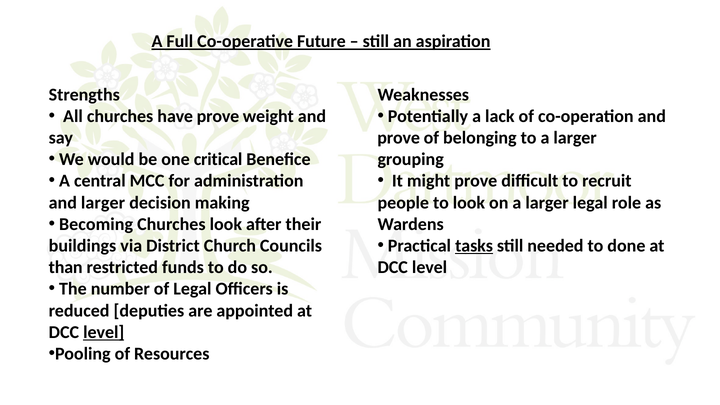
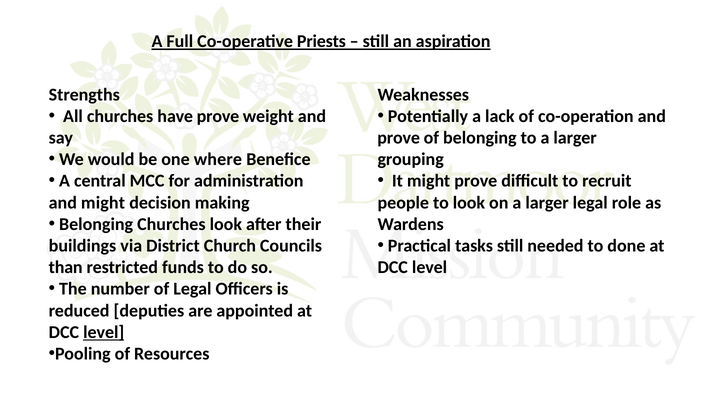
Future: Future -> Priests
critical: critical -> where
and larger: larger -> might
Becoming at (96, 224): Becoming -> Belonging
tasks underline: present -> none
